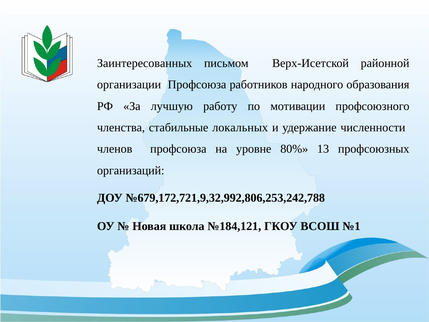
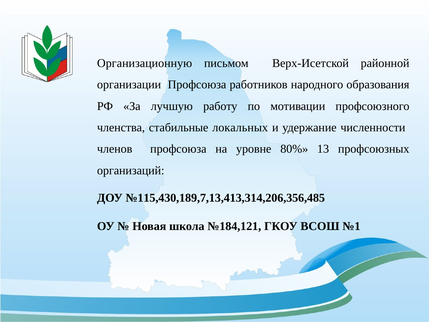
Заинтересованных: Заинтересованных -> Организационную
№679,172,721,9,32,992,806,253,242,788: №679,172,721,9,32,992,806,253,242,788 -> №115,430,189,7,13,413,314,206,356,485
